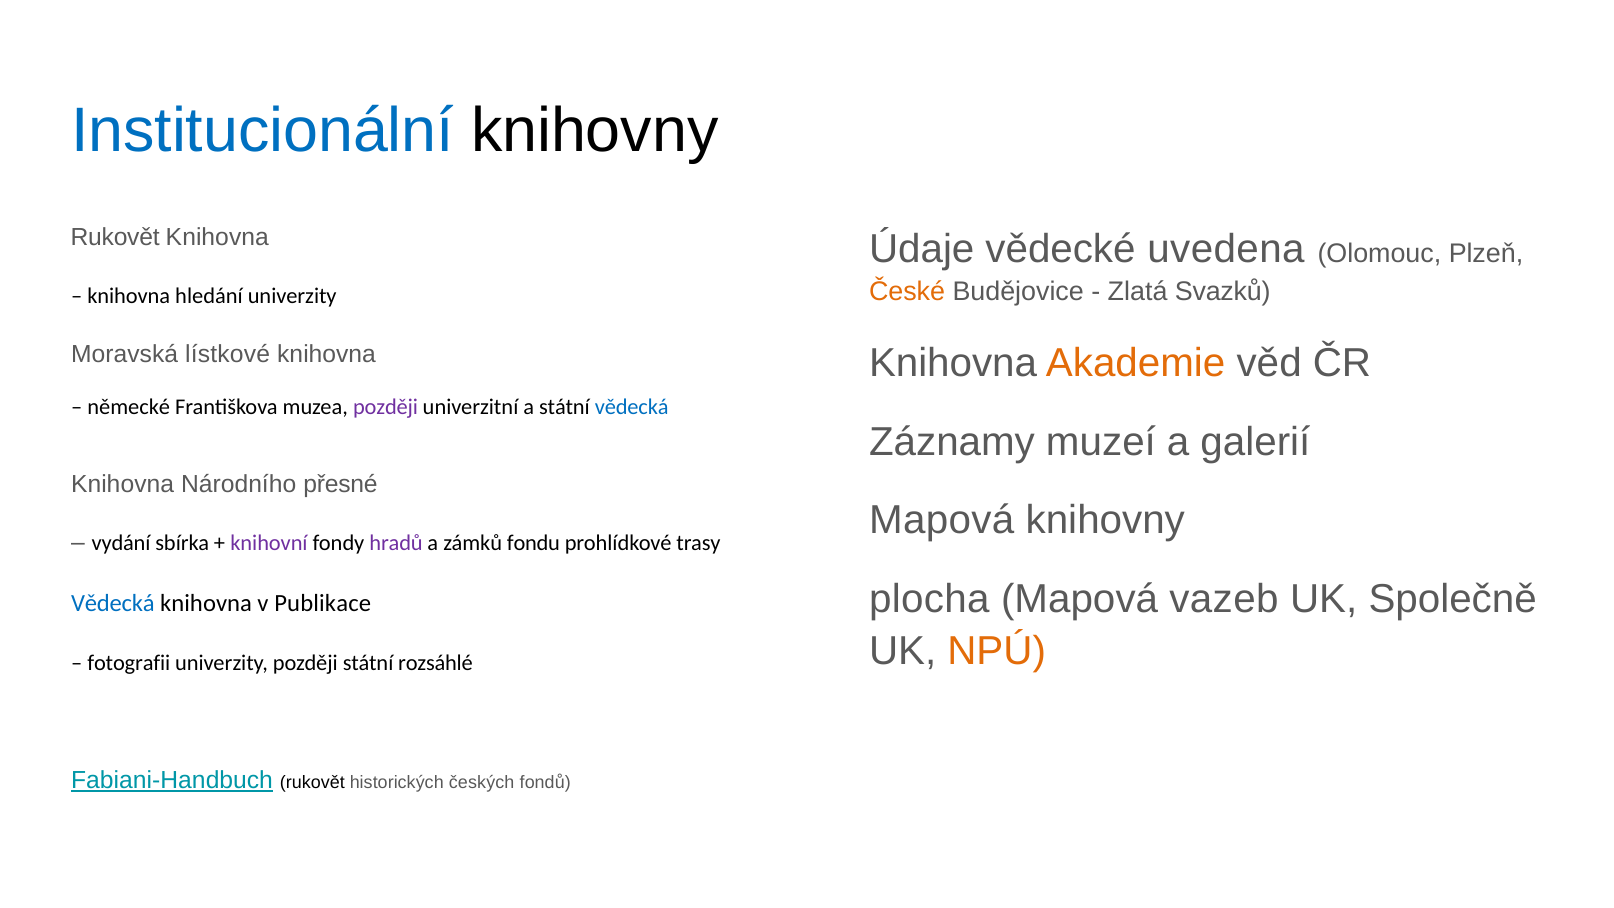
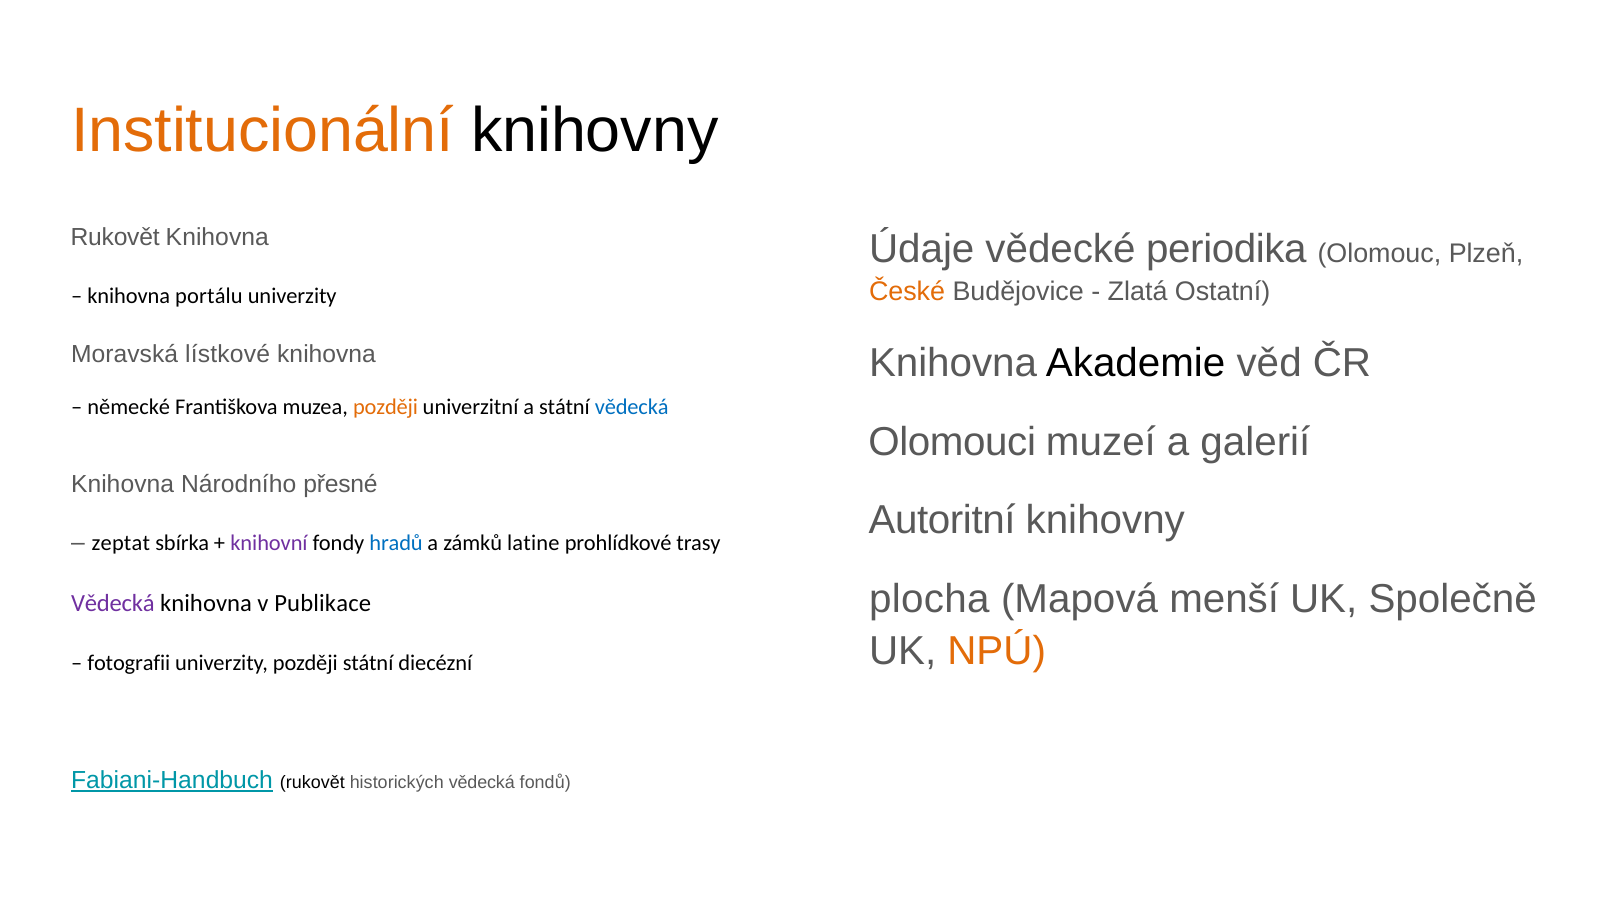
Institucionální colour: blue -> orange
uvedena: uvedena -> periodika
Svazků: Svazků -> Ostatní
hledání: hledání -> portálu
Akademie colour: orange -> black
později at (386, 407) colour: purple -> orange
Záznamy: Záznamy -> Olomouci
Mapová at (942, 521): Mapová -> Autoritní
vydání: vydání -> zeptat
hradů colour: purple -> blue
fondu: fondu -> latine
vazeb: vazeb -> menší
Vědecká at (113, 604) colour: blue -> purple
rozsáhlé: rozsáhlé -> diecézní
historických českých: českých -> vědecká
